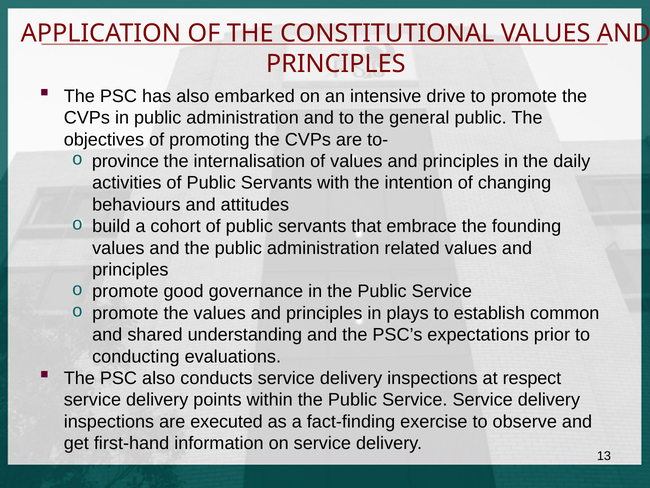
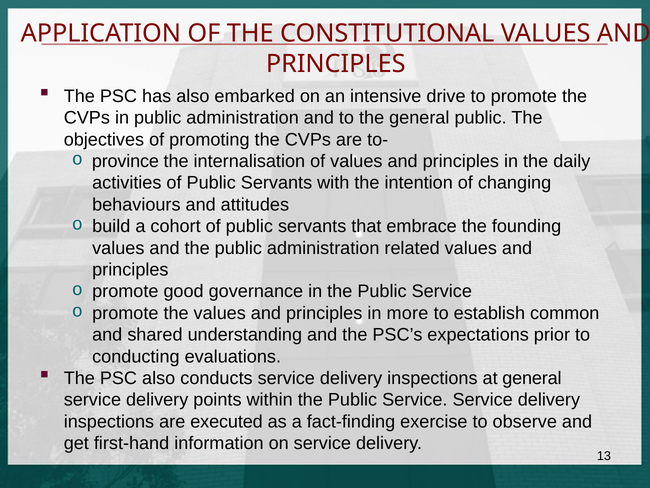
plays: plays -> more
at respect: respect -> general
